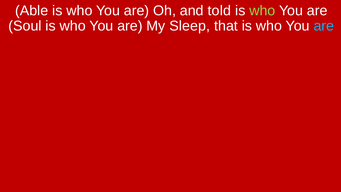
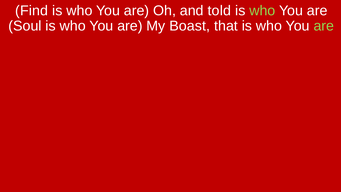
Able: Able -> Find
Sleep: Sleep -> Boast
are at (324, 26) colour: light blue -> light green
